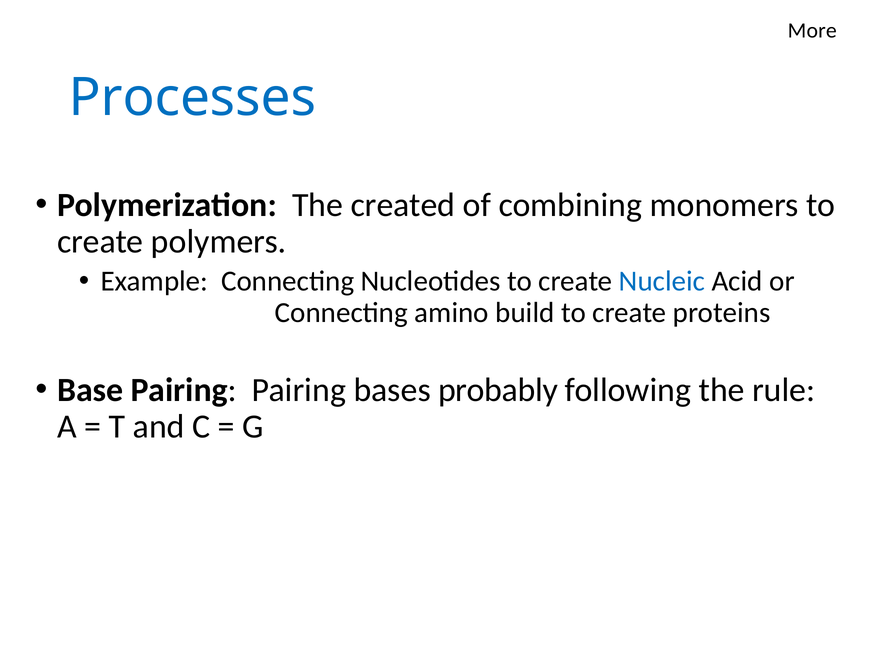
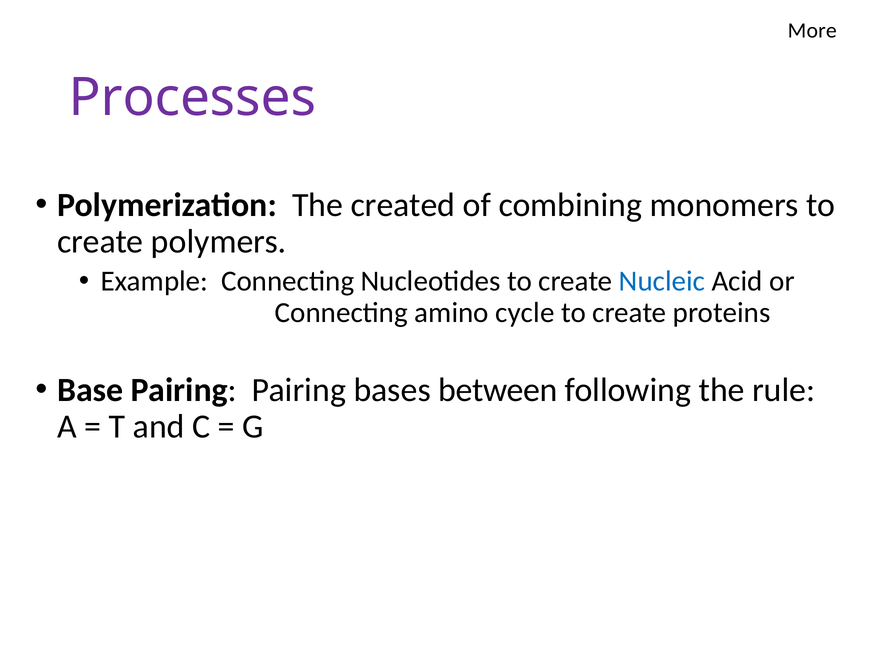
Processes colour: blue -> purple
build: build -> cycle
probably: probably -> between
